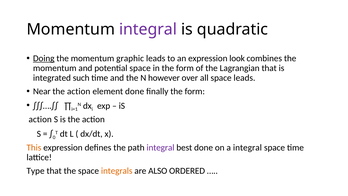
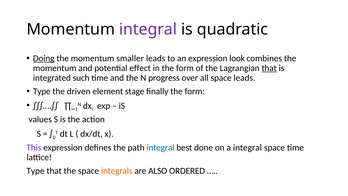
graphic: graphic -> smaller
potential space: space -> effect
that at (269, 68) underline: none -> present
however: however -> progress
Near at (42, 91): Near -> Type
action at (79, 91): action -> driven
element done: done -> stage
action at (40, 119): action -> values
This colour: orange -> purple
integral at (160, 147) colour: purple -> blue
